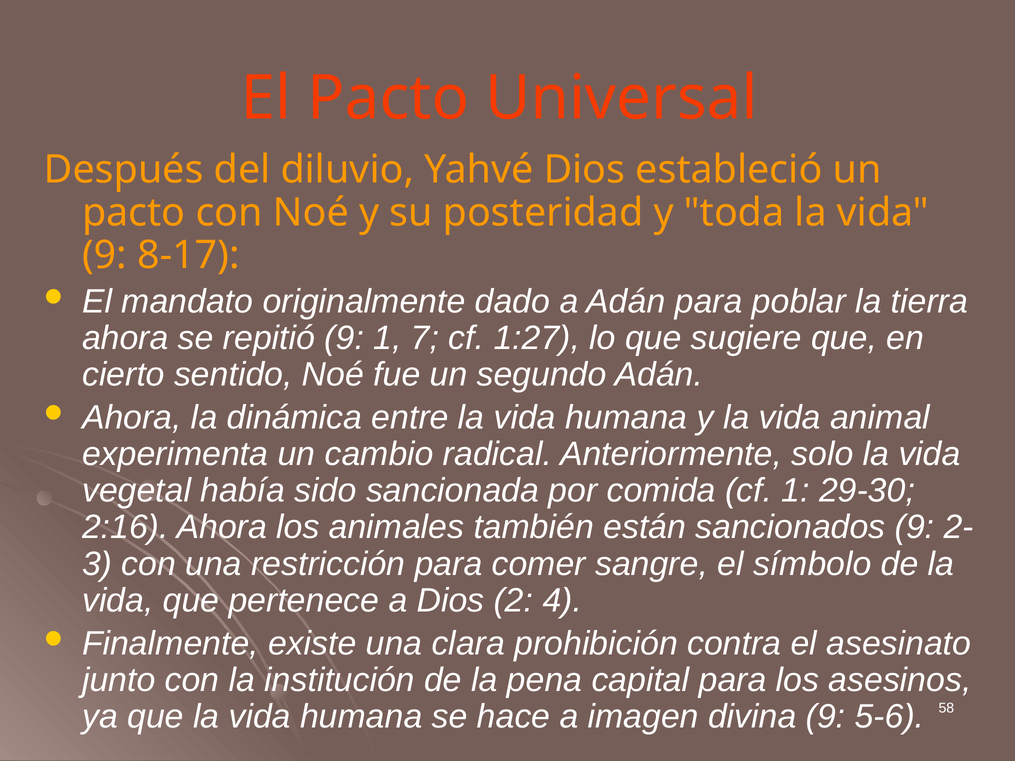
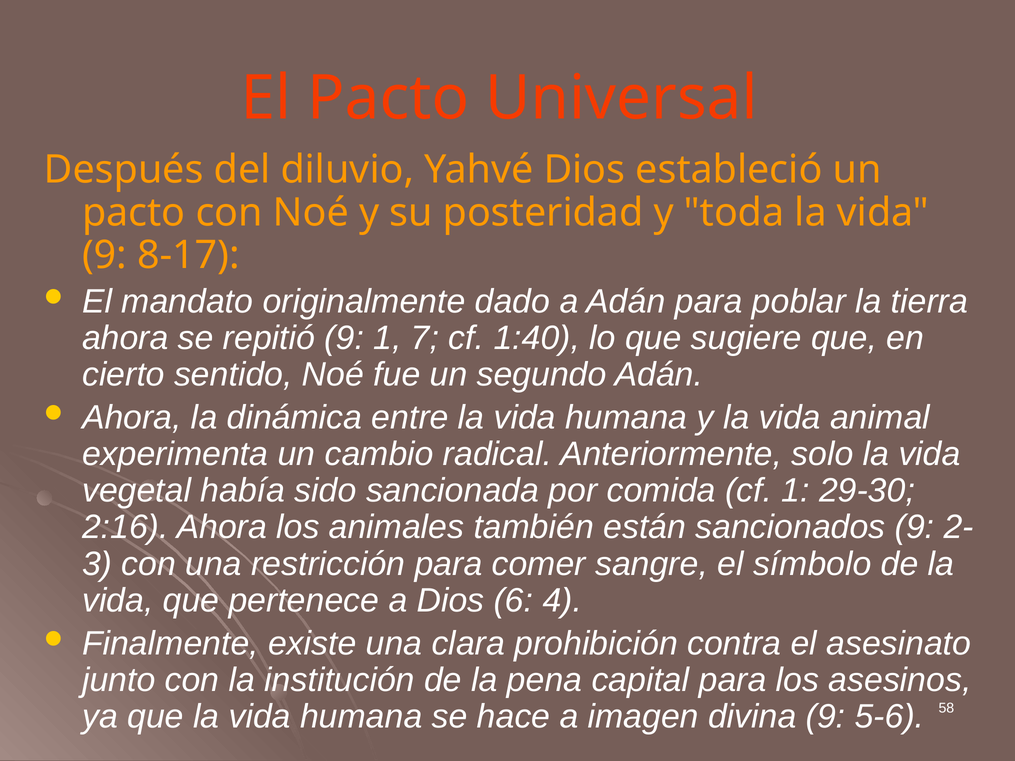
1:27: 1:27 -> 1:40
2: 2 -> 6
